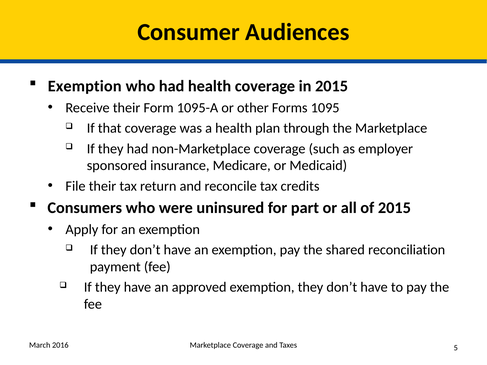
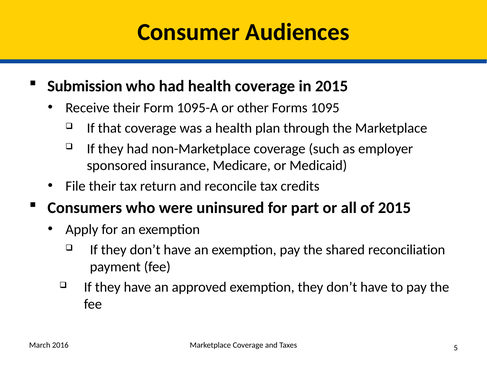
Exemption at (85, 86): Exemption -> Submission
